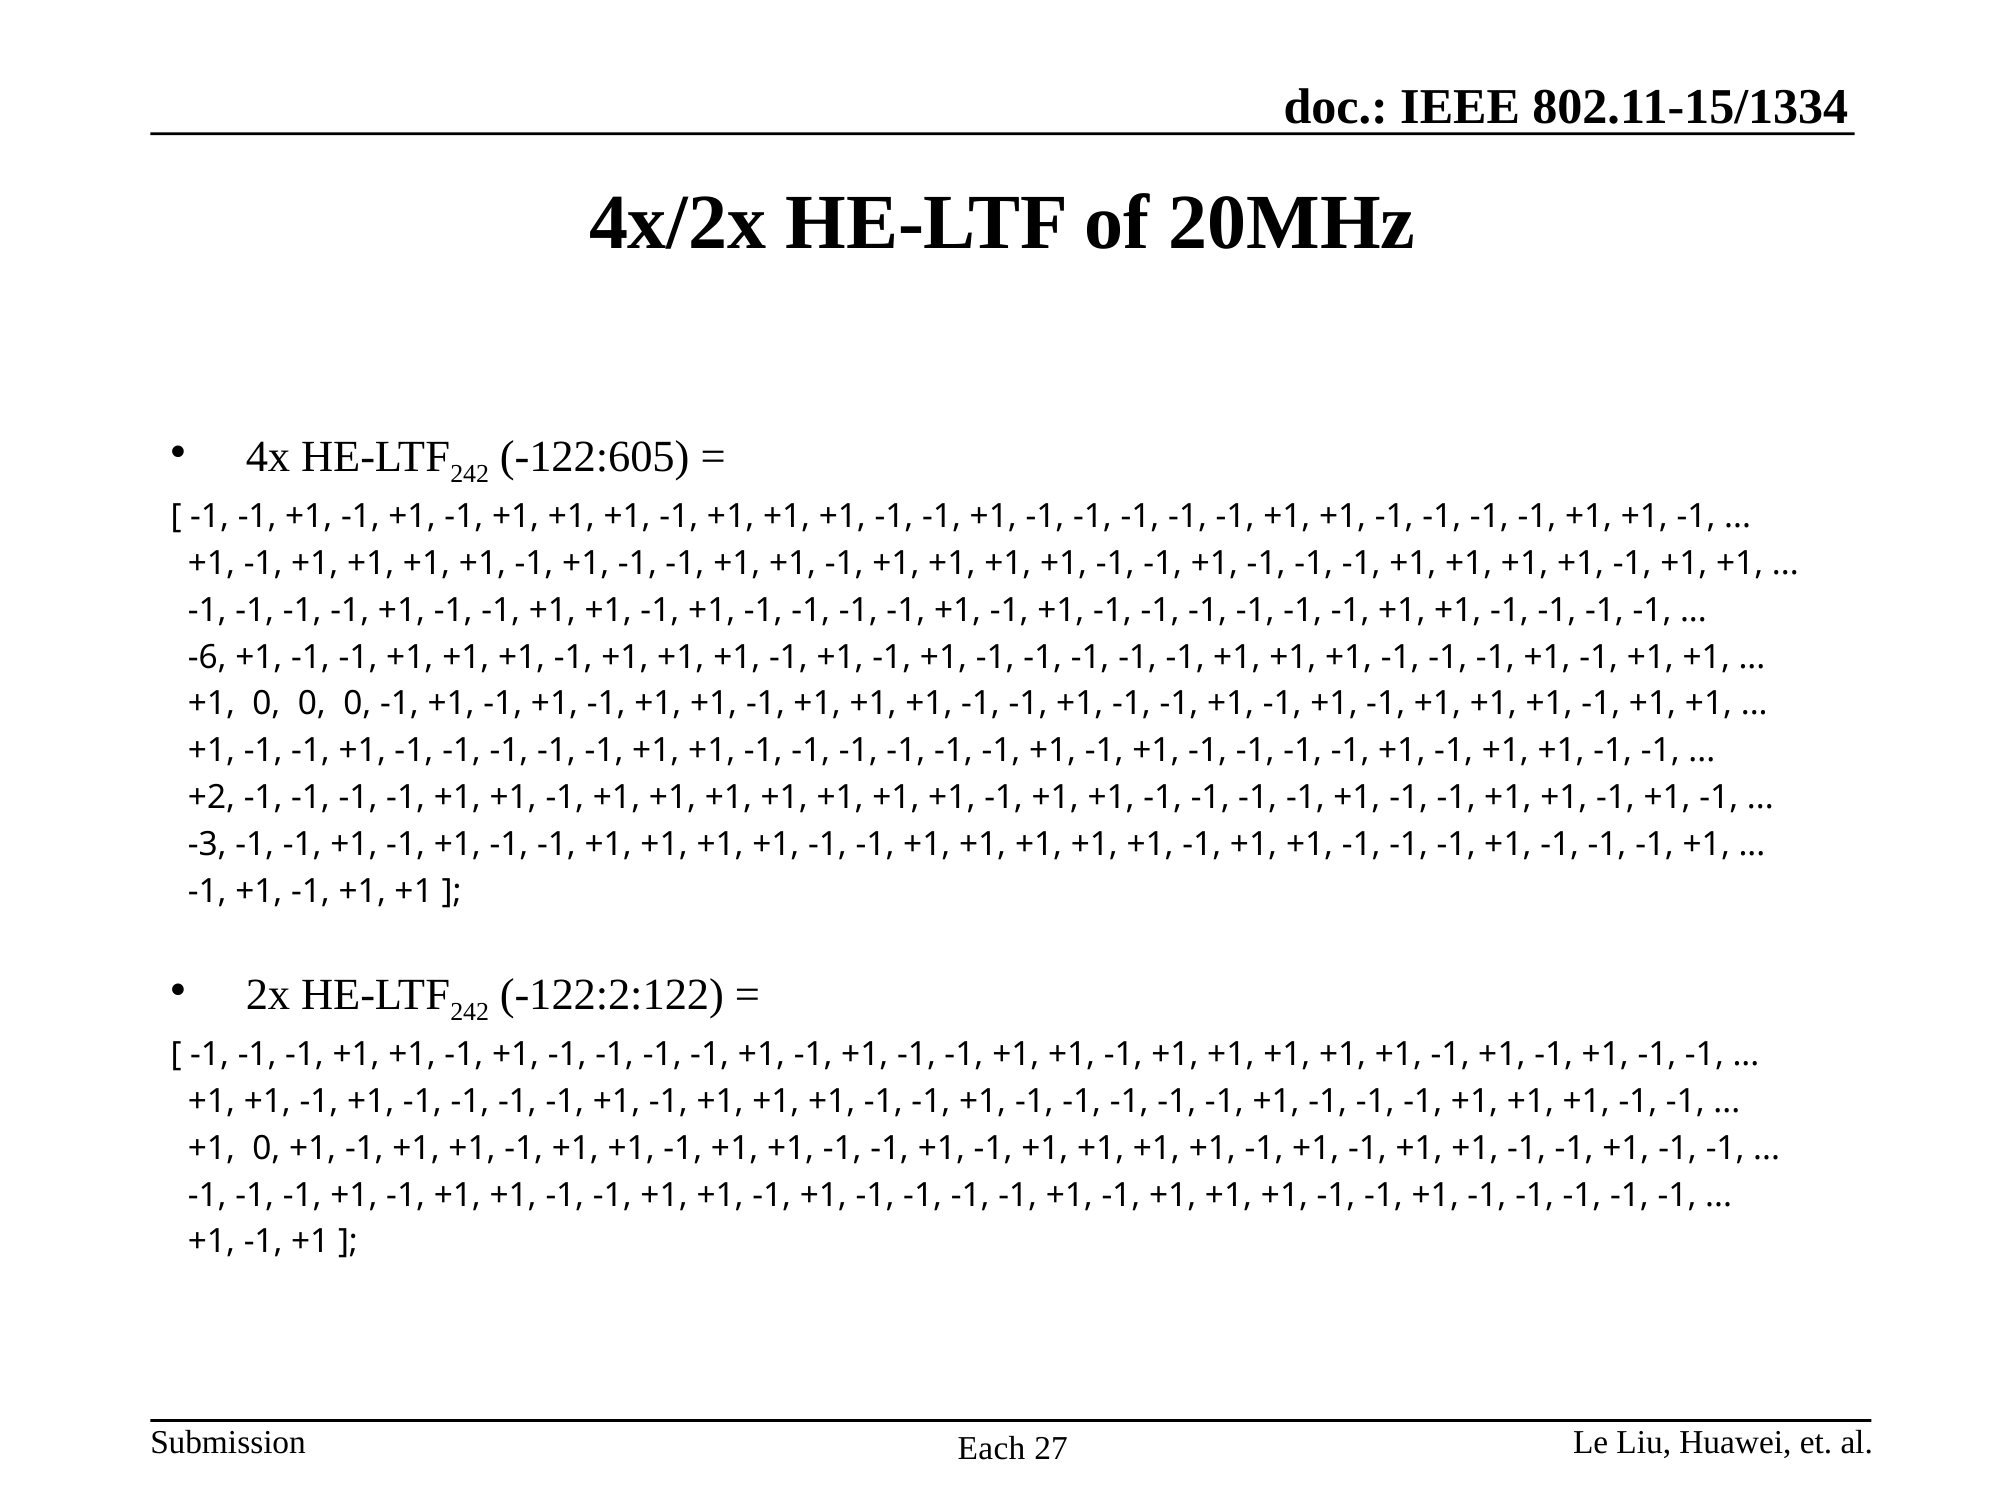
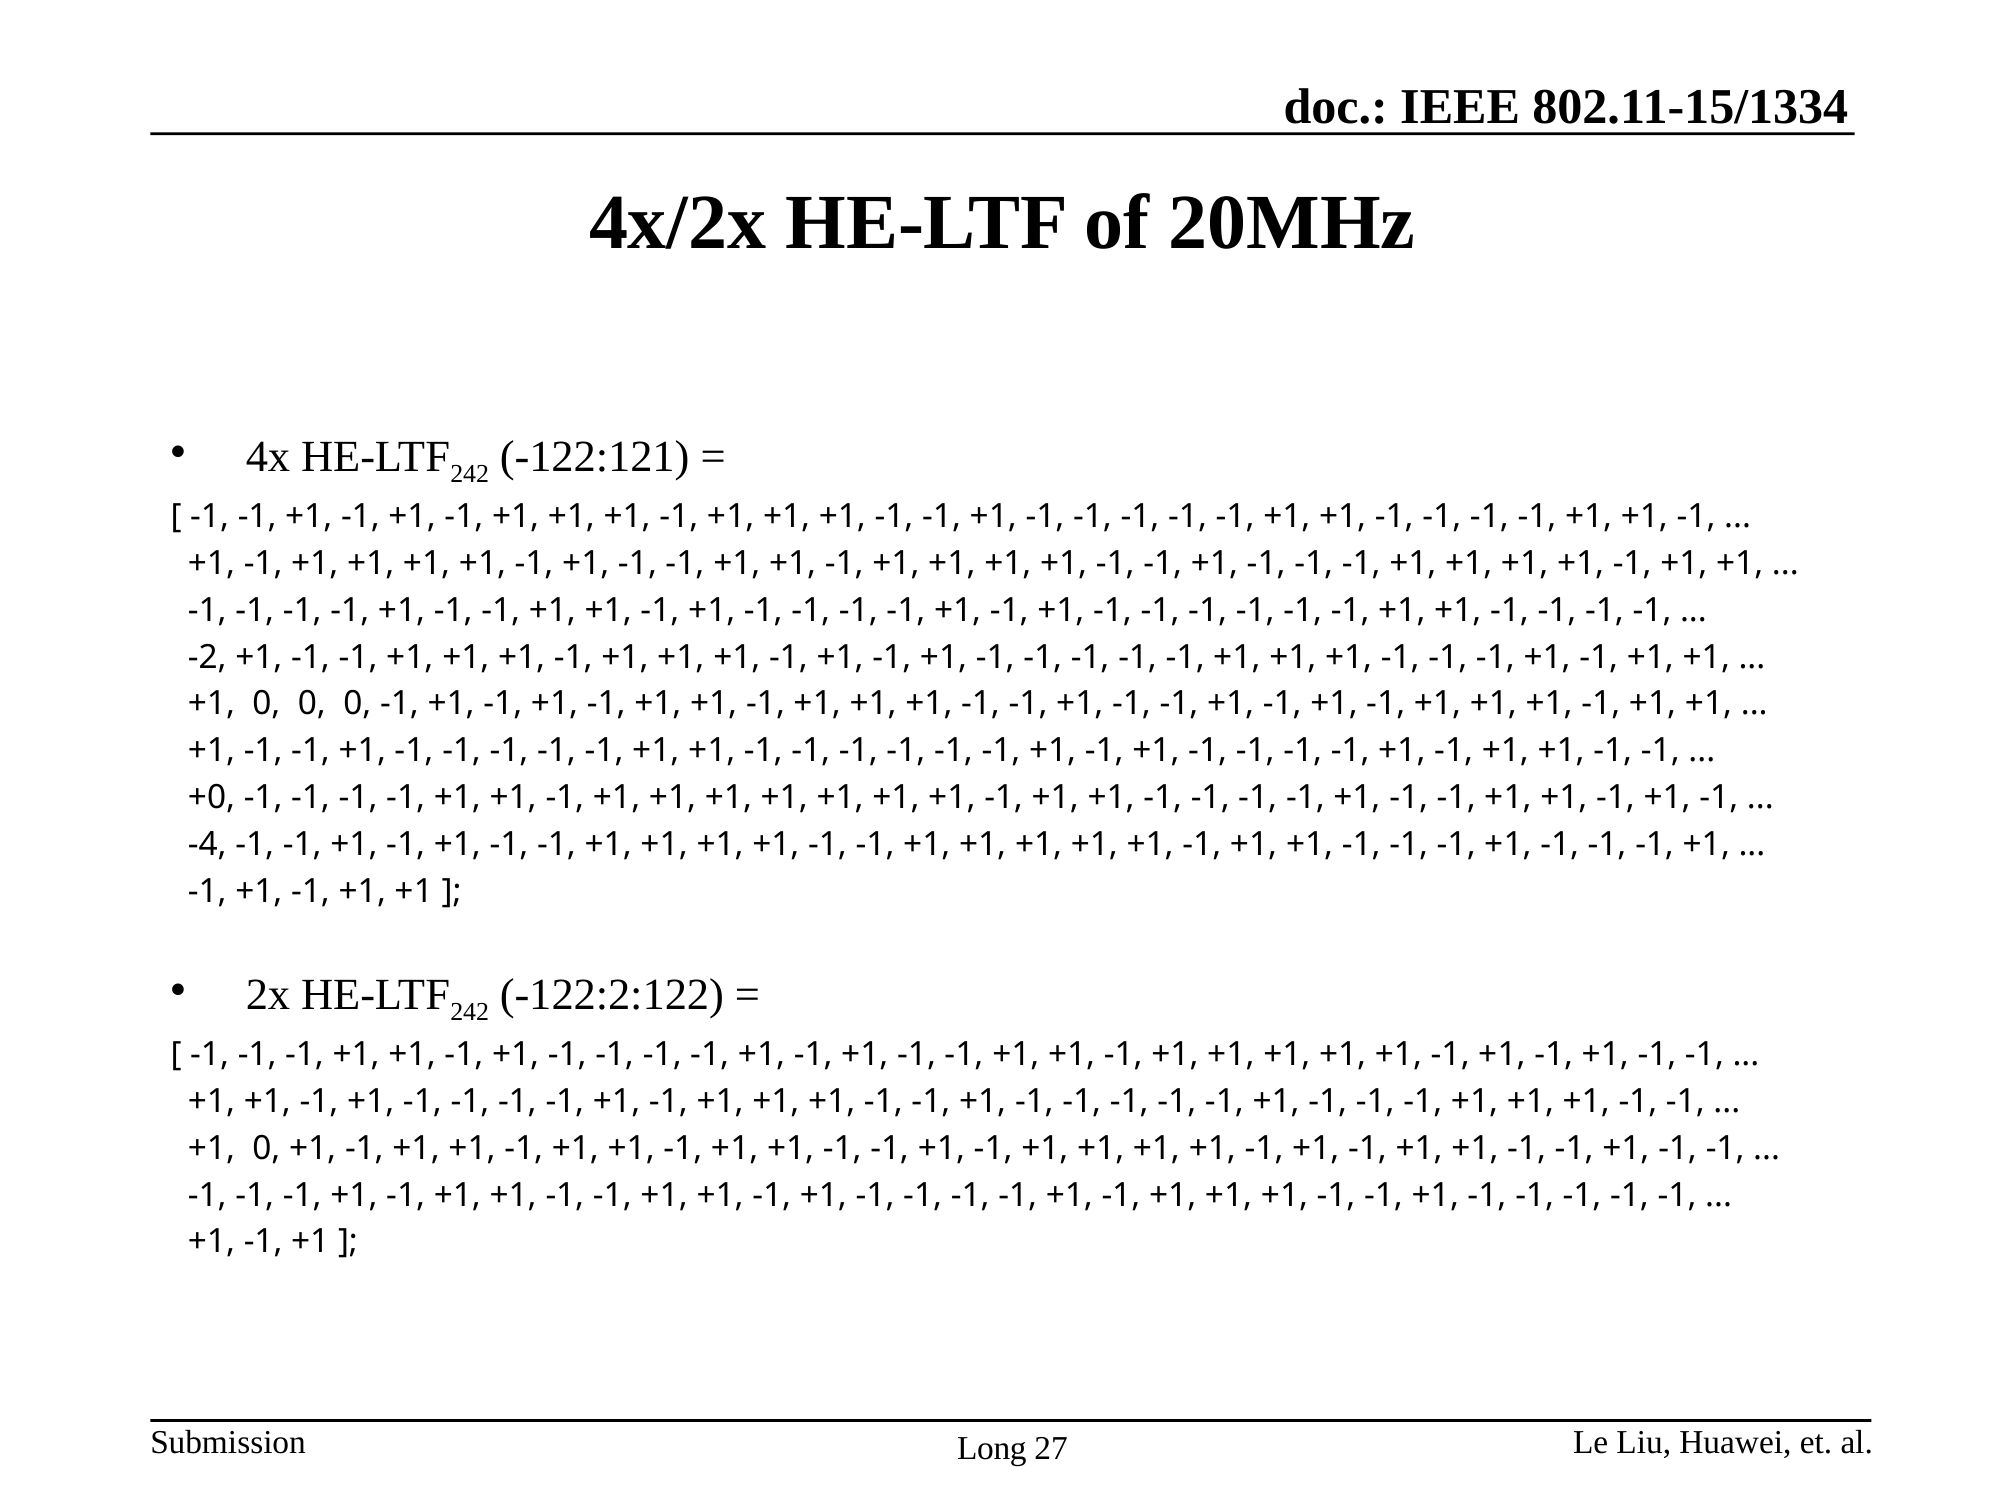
-122:605: -122:605 -> -122:121
-6: -6 -> -2
+2: +2 -> +0
-3: -3 -> -4
Each: Each -> Long
